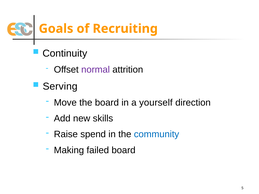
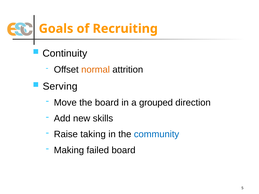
normal colour: purple -> orange
yourself: yourself -> grouped
spend: spend -> taking
